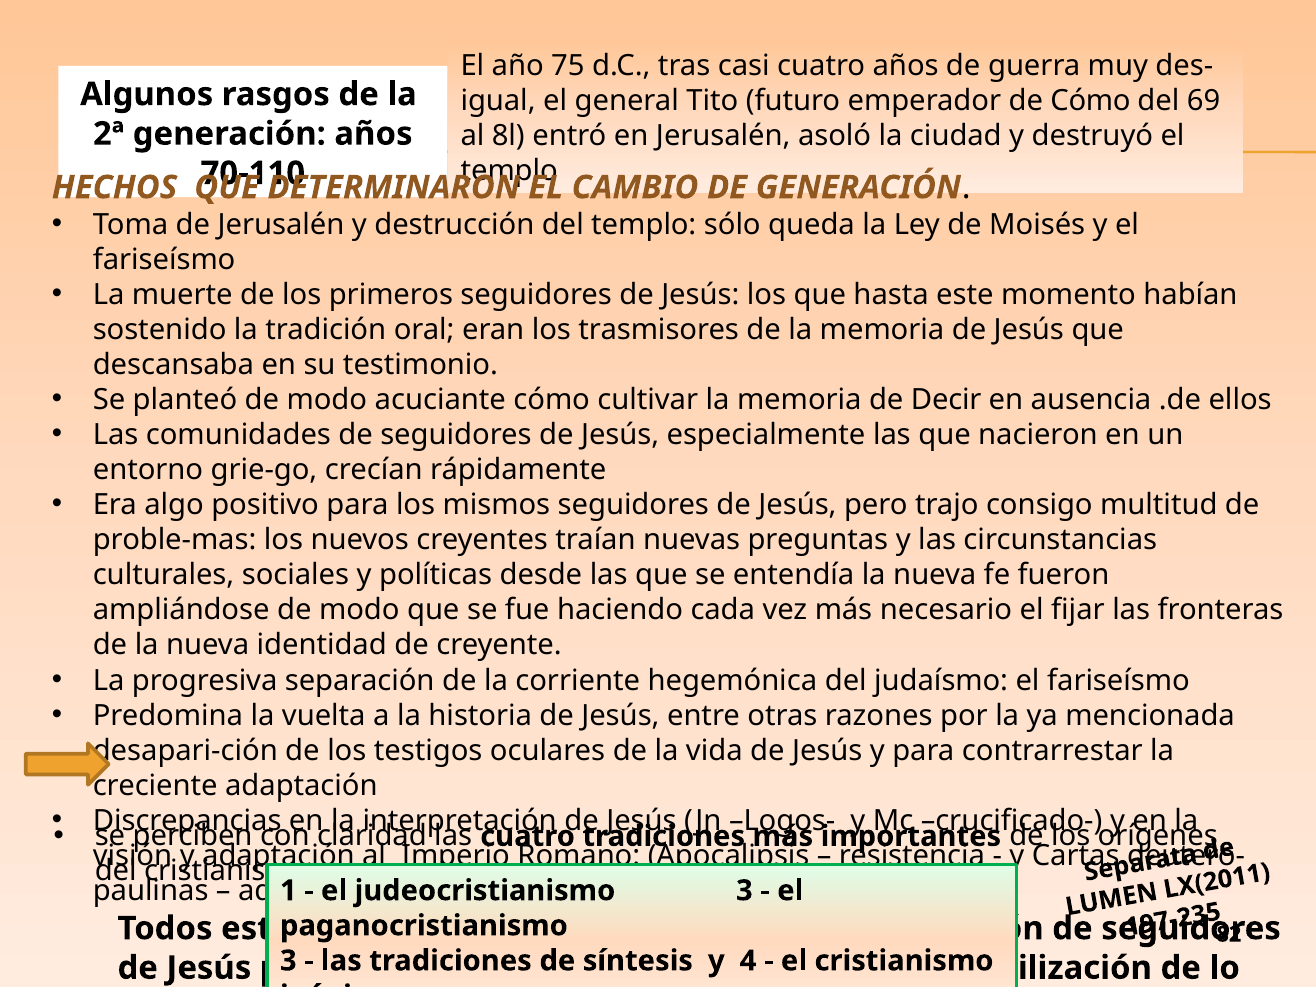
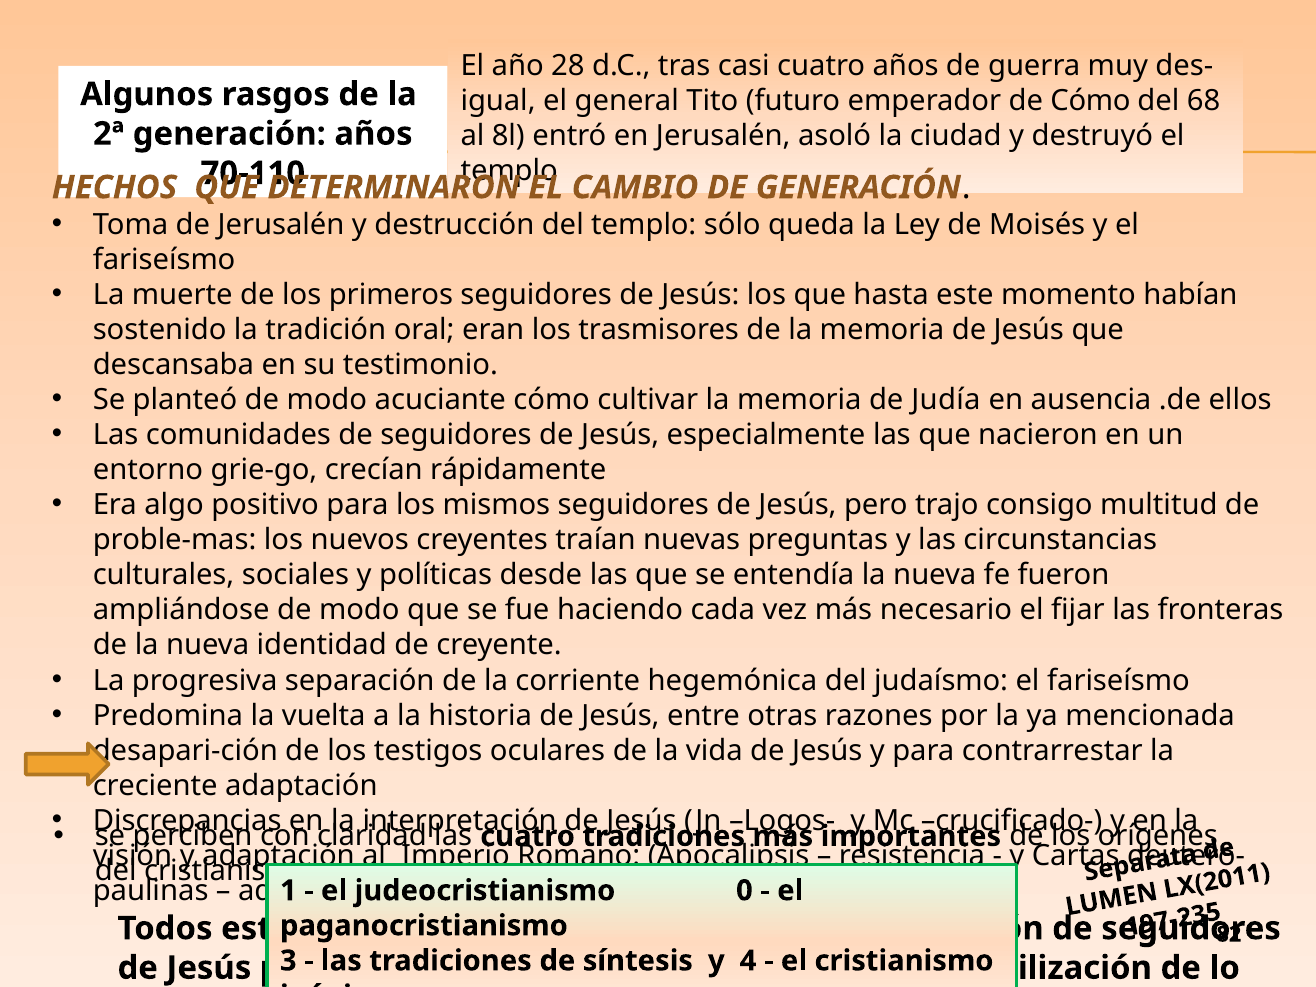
75: 75 -> 28
69: 69 -> 68
Decir: Decir -> Judía
judeocristianismo 3: 3 -> 0
